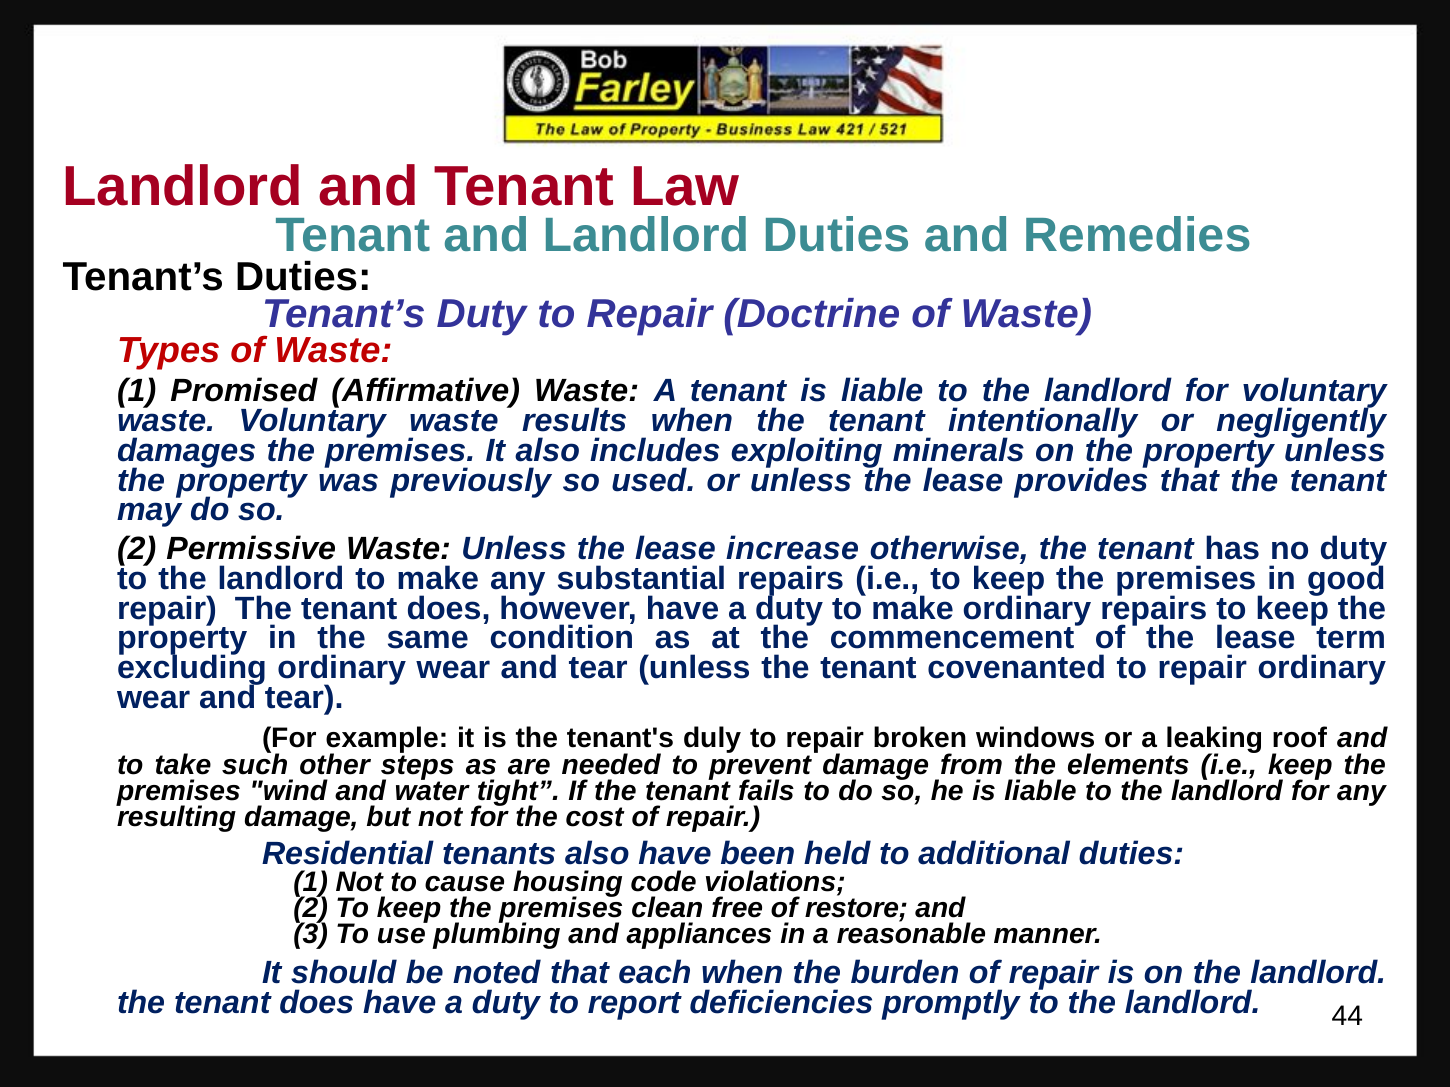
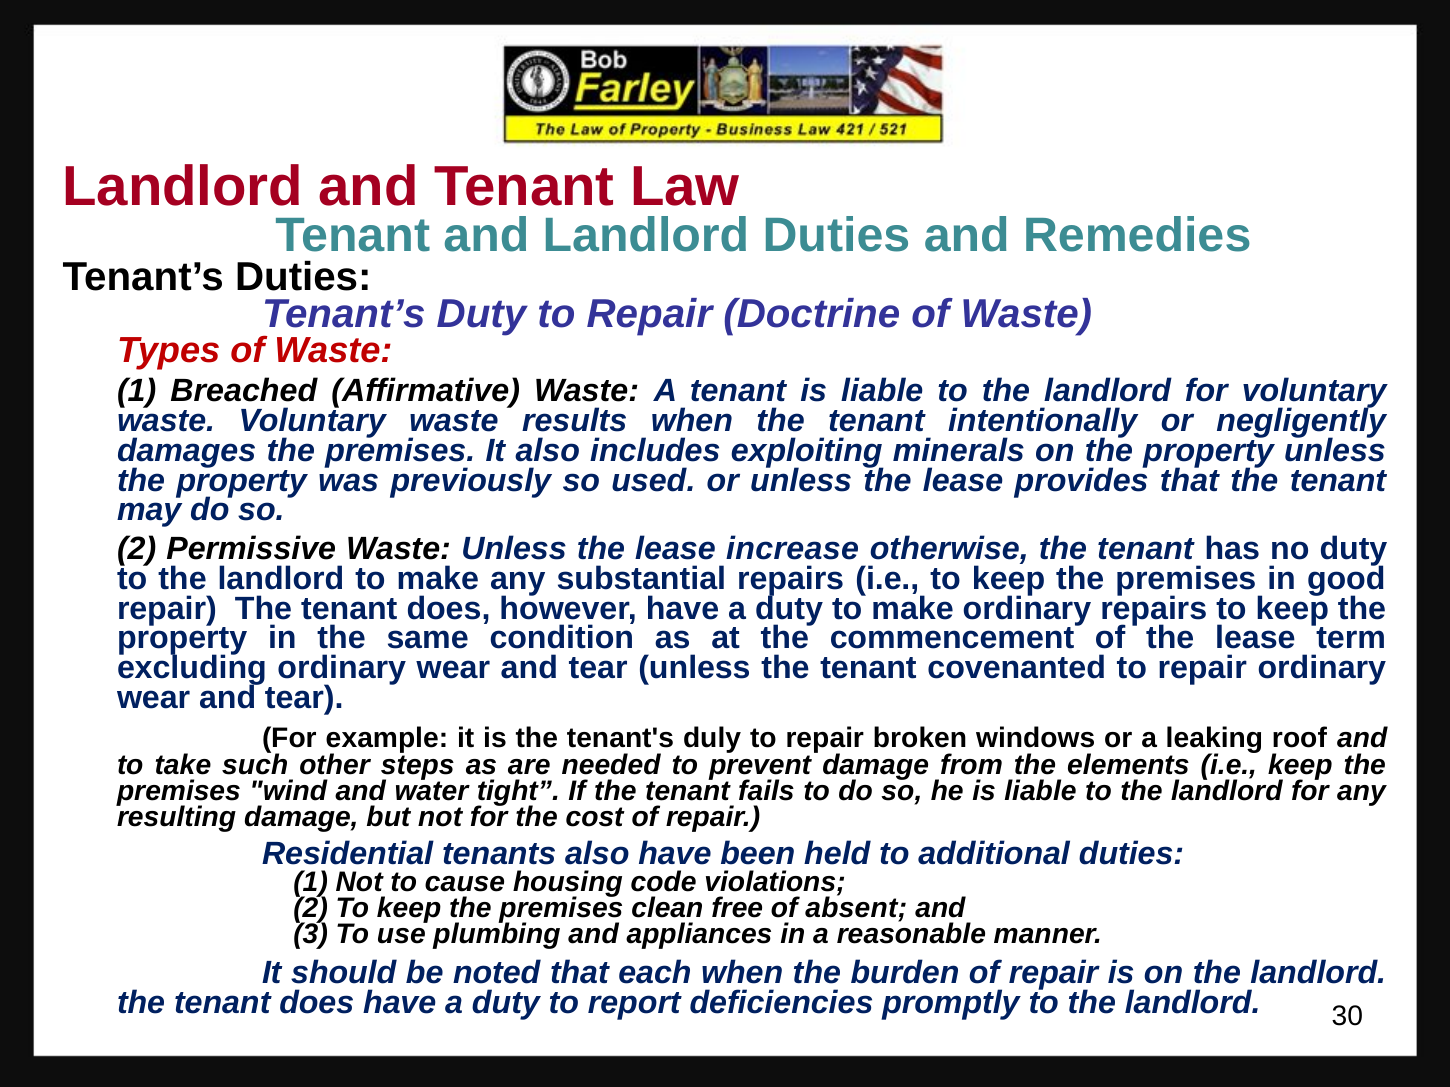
Promised: Promised -> Breached
restore: restore -> absent
44: 44 -> 30
